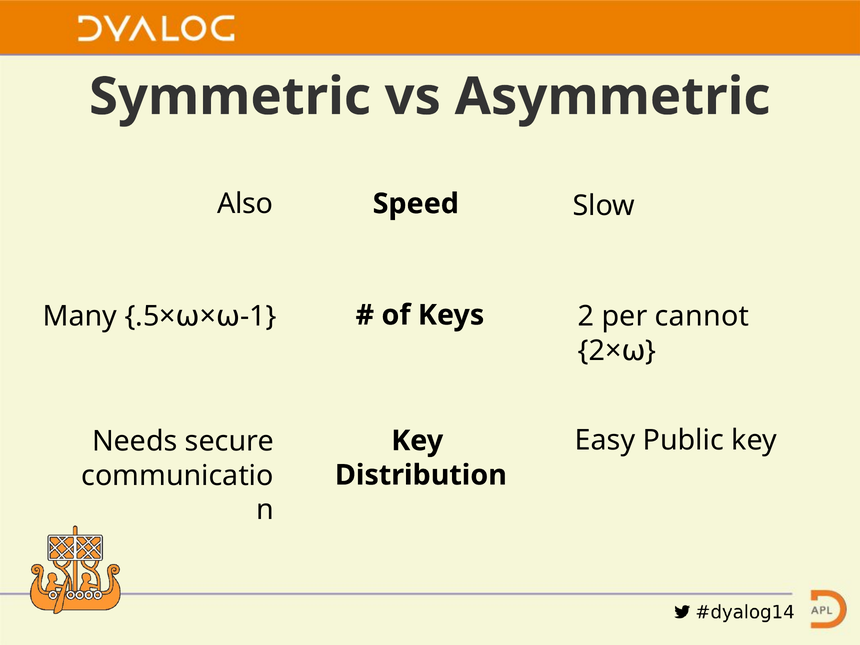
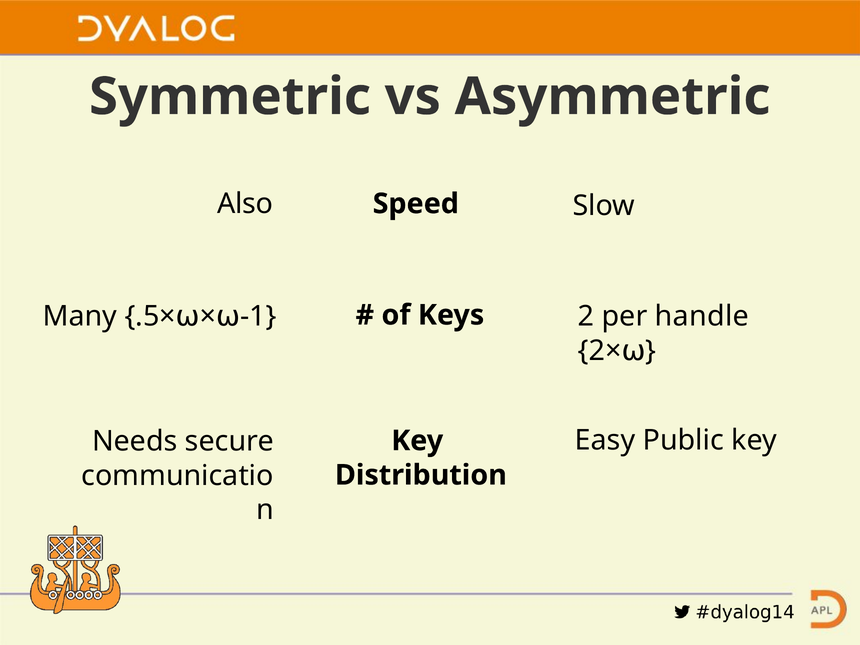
cannot: cannot -> handle
